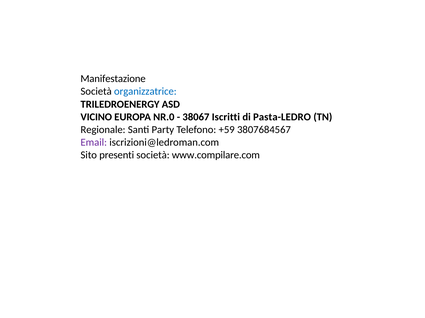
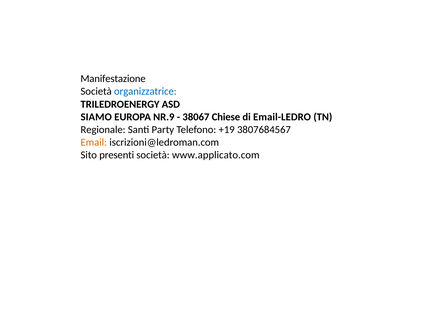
VICINO: VICINO -> SIAMO
NR.0: NR.0 -> NR.9
Iscritti: Iscritti -> Chiese
Pasta-LEDRO: Pasta-LEDRO -> Email-LEDRO
+59: +59 -> +19
Email colour: purple -> orange
www.compilare.com: www.compilare.com -> www.applicato.com
